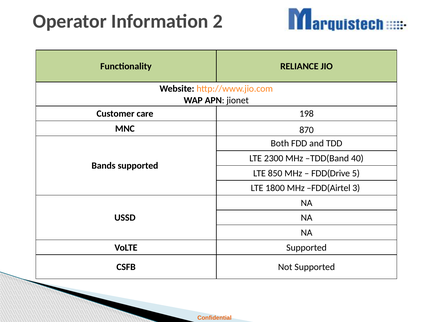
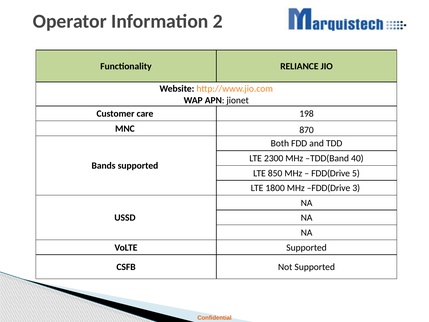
MHz FDD(Airtel: FDD(Airtel -> FDD(Drive
